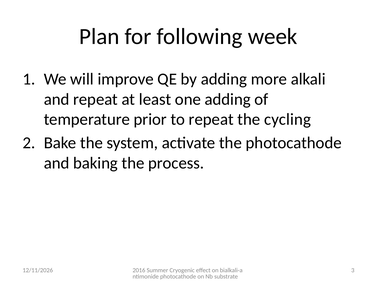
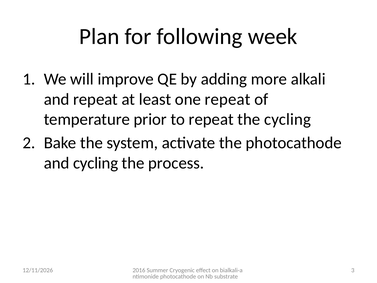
one adding: adding -> repeat
and baking: baking -> cycling
